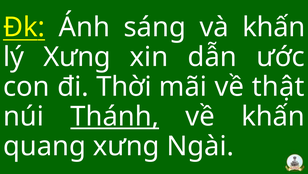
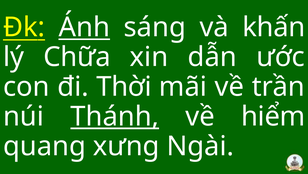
Ánh underline: none -> present
lý Xưng: Xưng -> Chữa
thật: thật -> trần
về khấn: khấn -> hiểm
